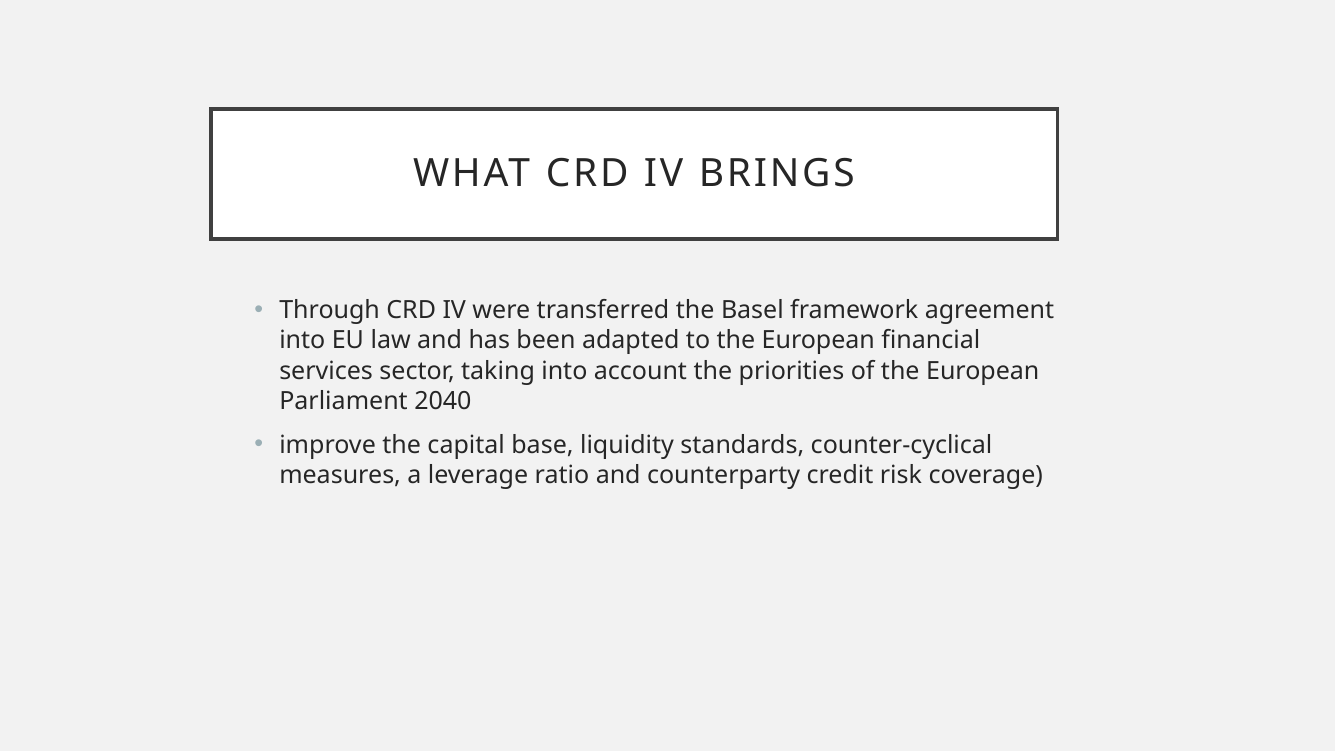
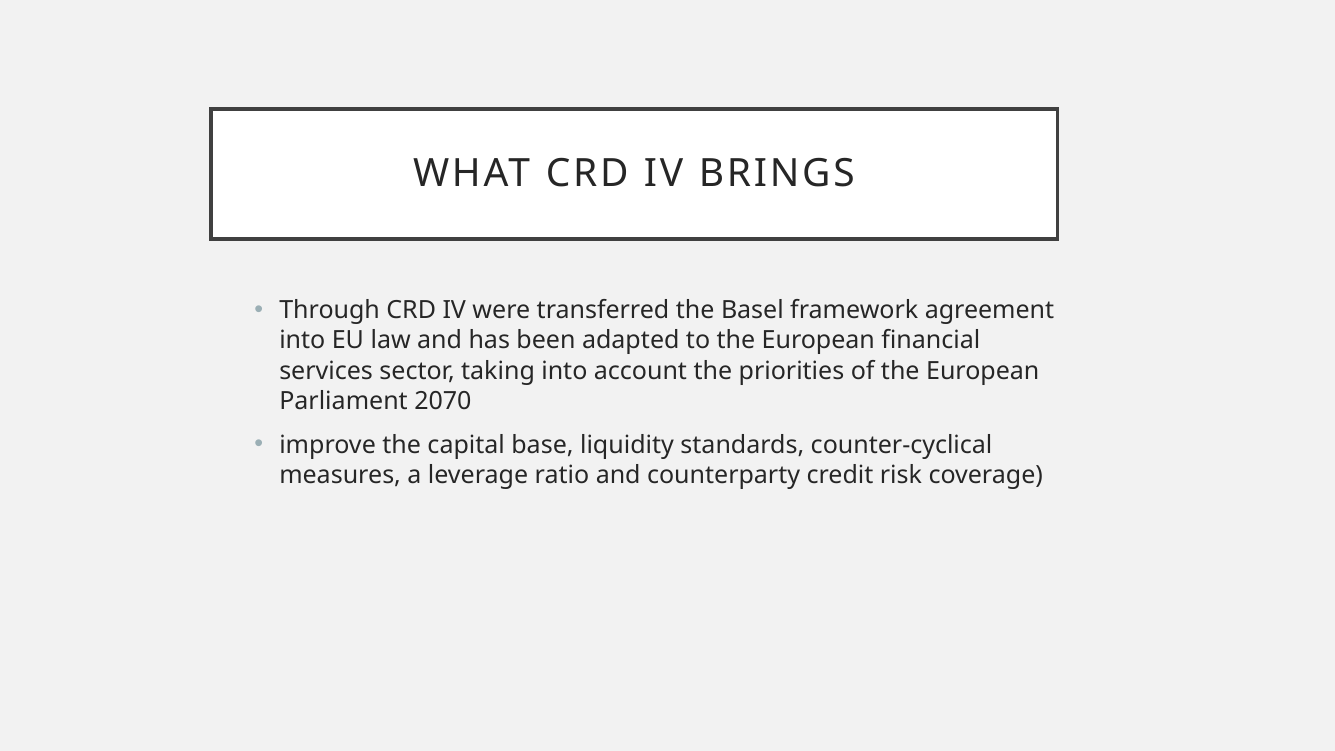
2040: 2040 -> 2070
